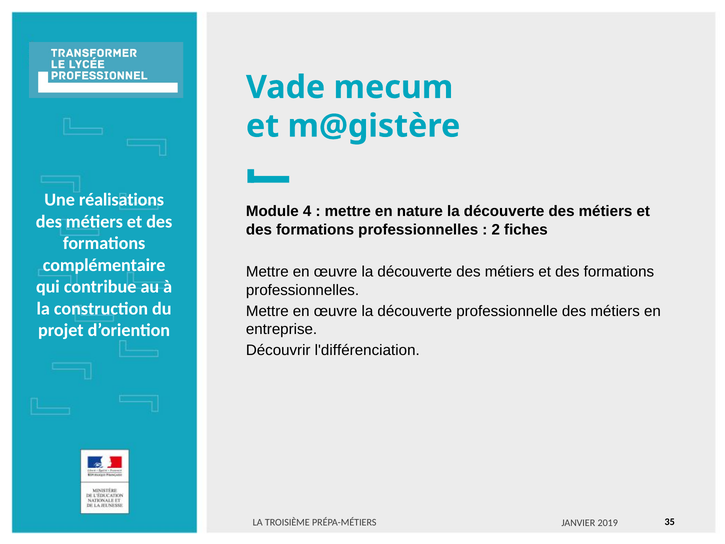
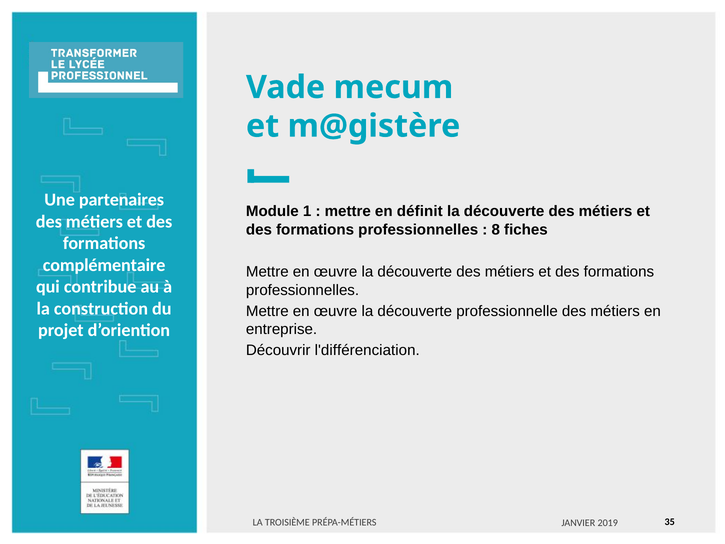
réalisations: réalisations -> partenaires
4: 4 -> 1
nature: nature -> définit
2: 2 -> 8
